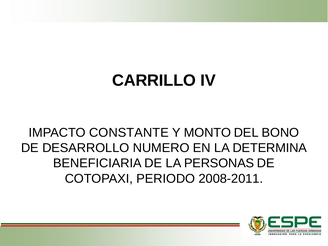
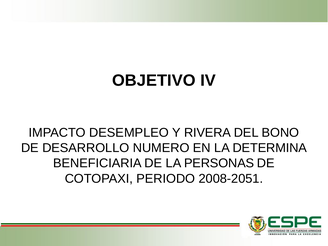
CARRILLO: CARRILLO -> OBJETIVO
CONSTANTE: CONSTANTE -> DESEMPLEO
MONTO: MONTO -> RIVERA
2008-2011: 2008-2011 -> 2008-2051
